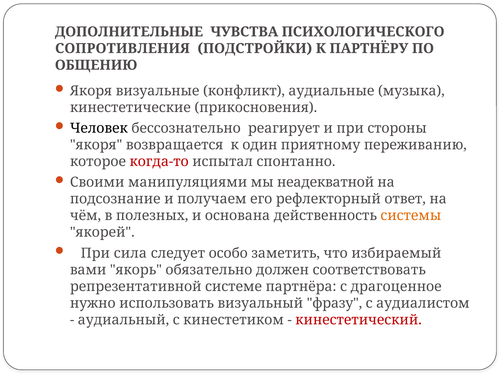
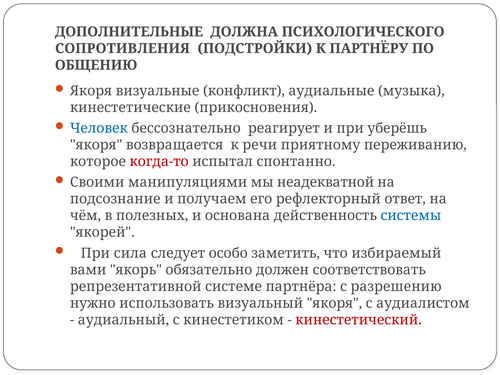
ЧУВСТВА: ЧУВСТВА -> ДОЛЖНА
Человек colour: black -> blue
стороны: стороны -> уберёшь
один: один -> речи
системы colour: orange -> blue
драгоценное: драгоценное -> разрешению
визуальный фразу: фразу -> якоря
